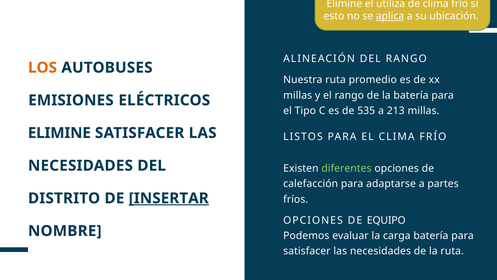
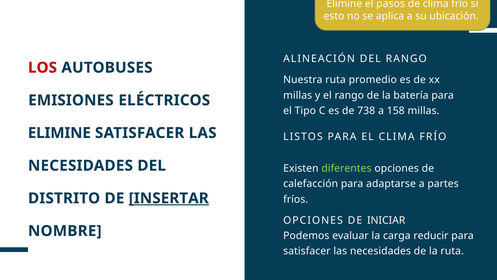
utiliza: utiliza -> pasos
aplica underline: present -> none
LOS colour: orange -> red
535: 535 -> 738
213: 213 -> 158
EQUIPO: EQUIPO -> INICIAR
carga batería: batería -> reducir
